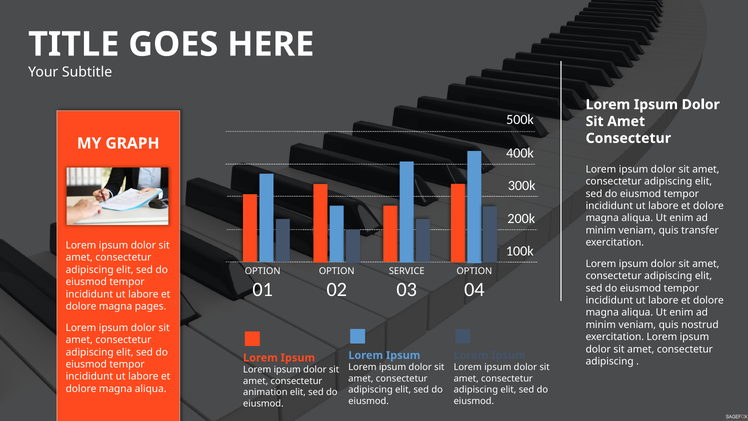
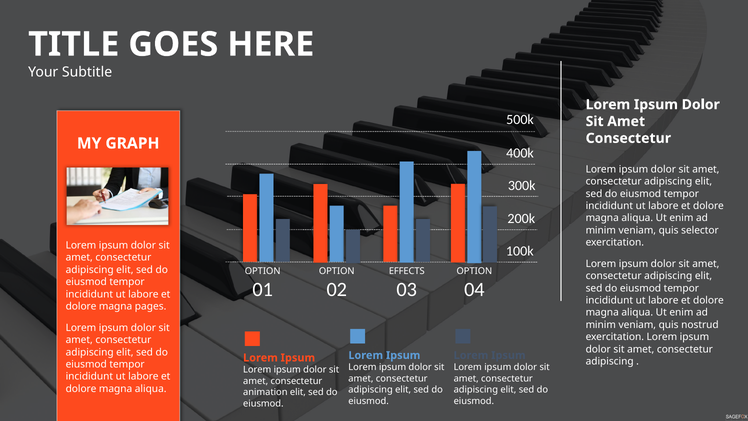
transfer: transfer -> selector
SERVICE: SERVICE -> EFFECTS
